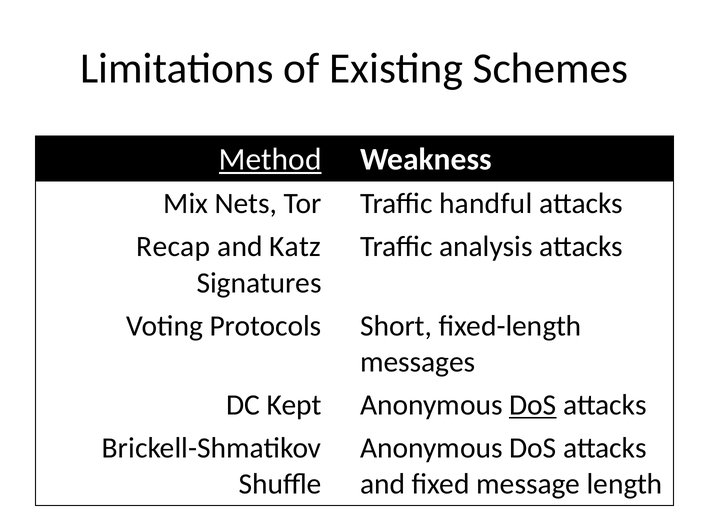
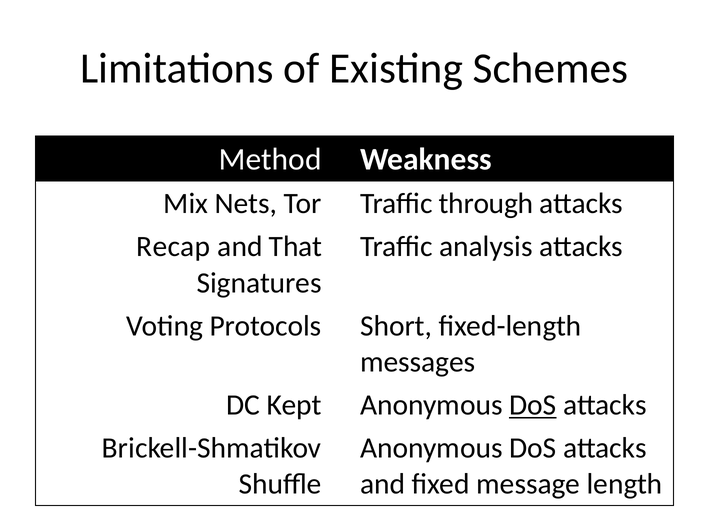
Method underline: present -> none
handful: handful -> through
Katz: Katz -> That
